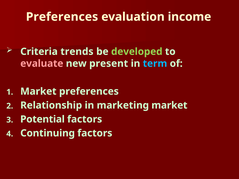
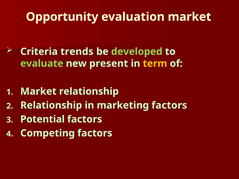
Preferences at (62, 17): Preferences -> Opportunity
evaluation income: income -> market
evaluate colour: pink -> light green
term colour: light blue -> yellow
Market preferences: preferences -> relationship
marketing market: market -> factors
Continuing: Continuing -> Competing
